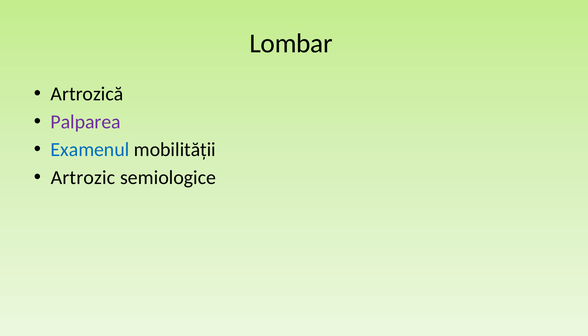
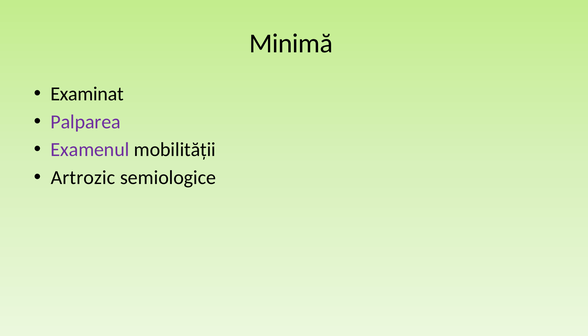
Lombar: Lombar -> Minimă
Artrozică: Artrozică -> Examinat
Examenul colour: blue -> purple
